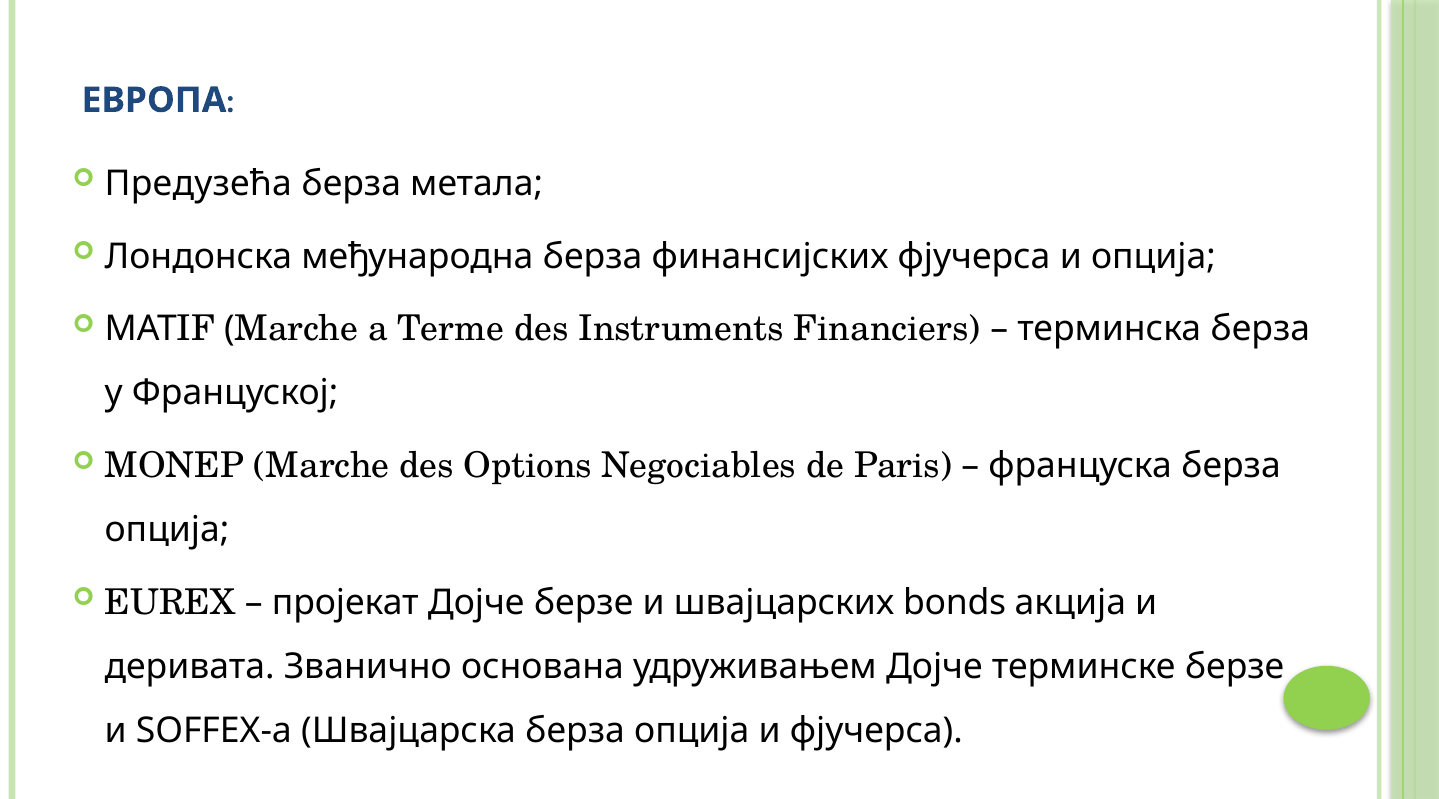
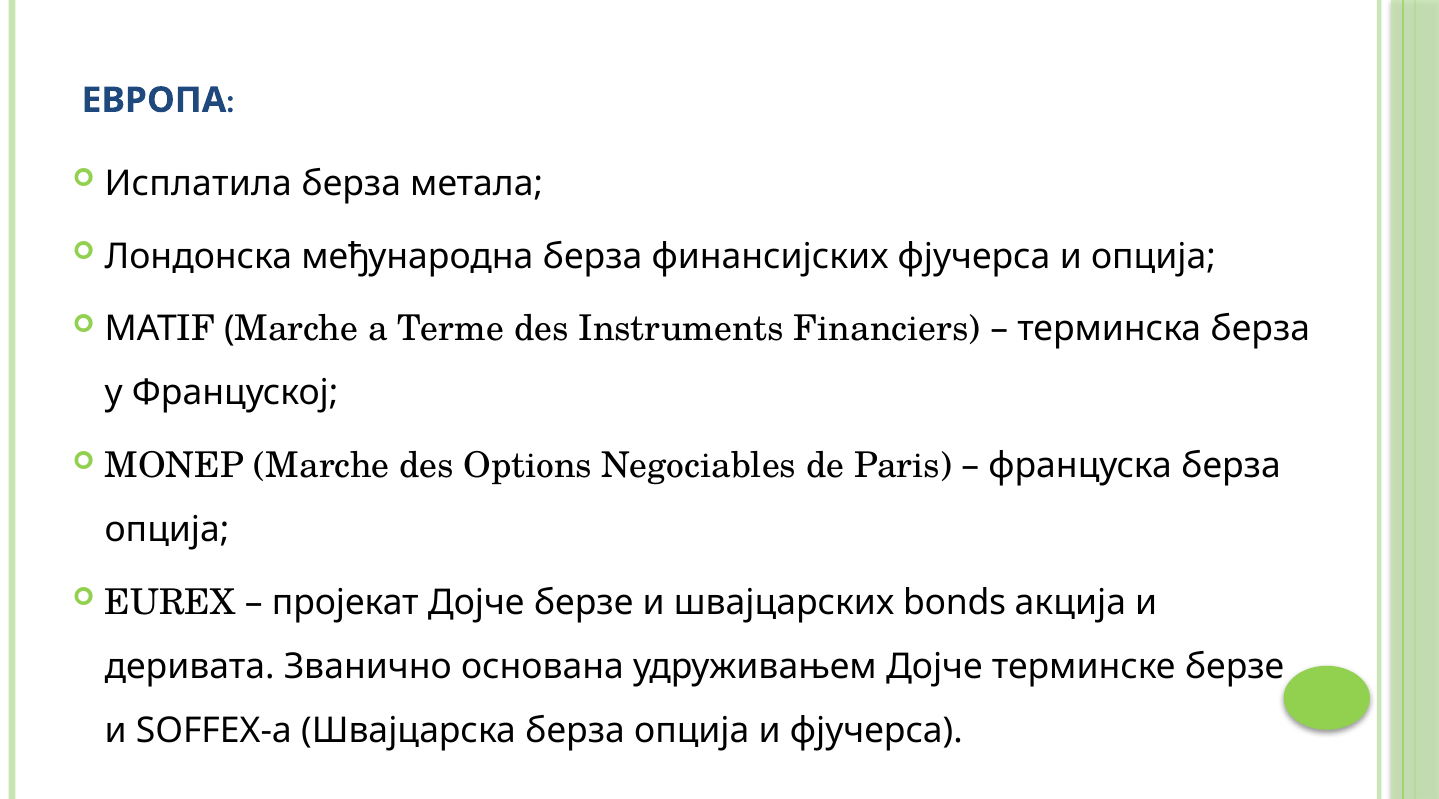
Предузећа: Предузећа -> Исплатила
